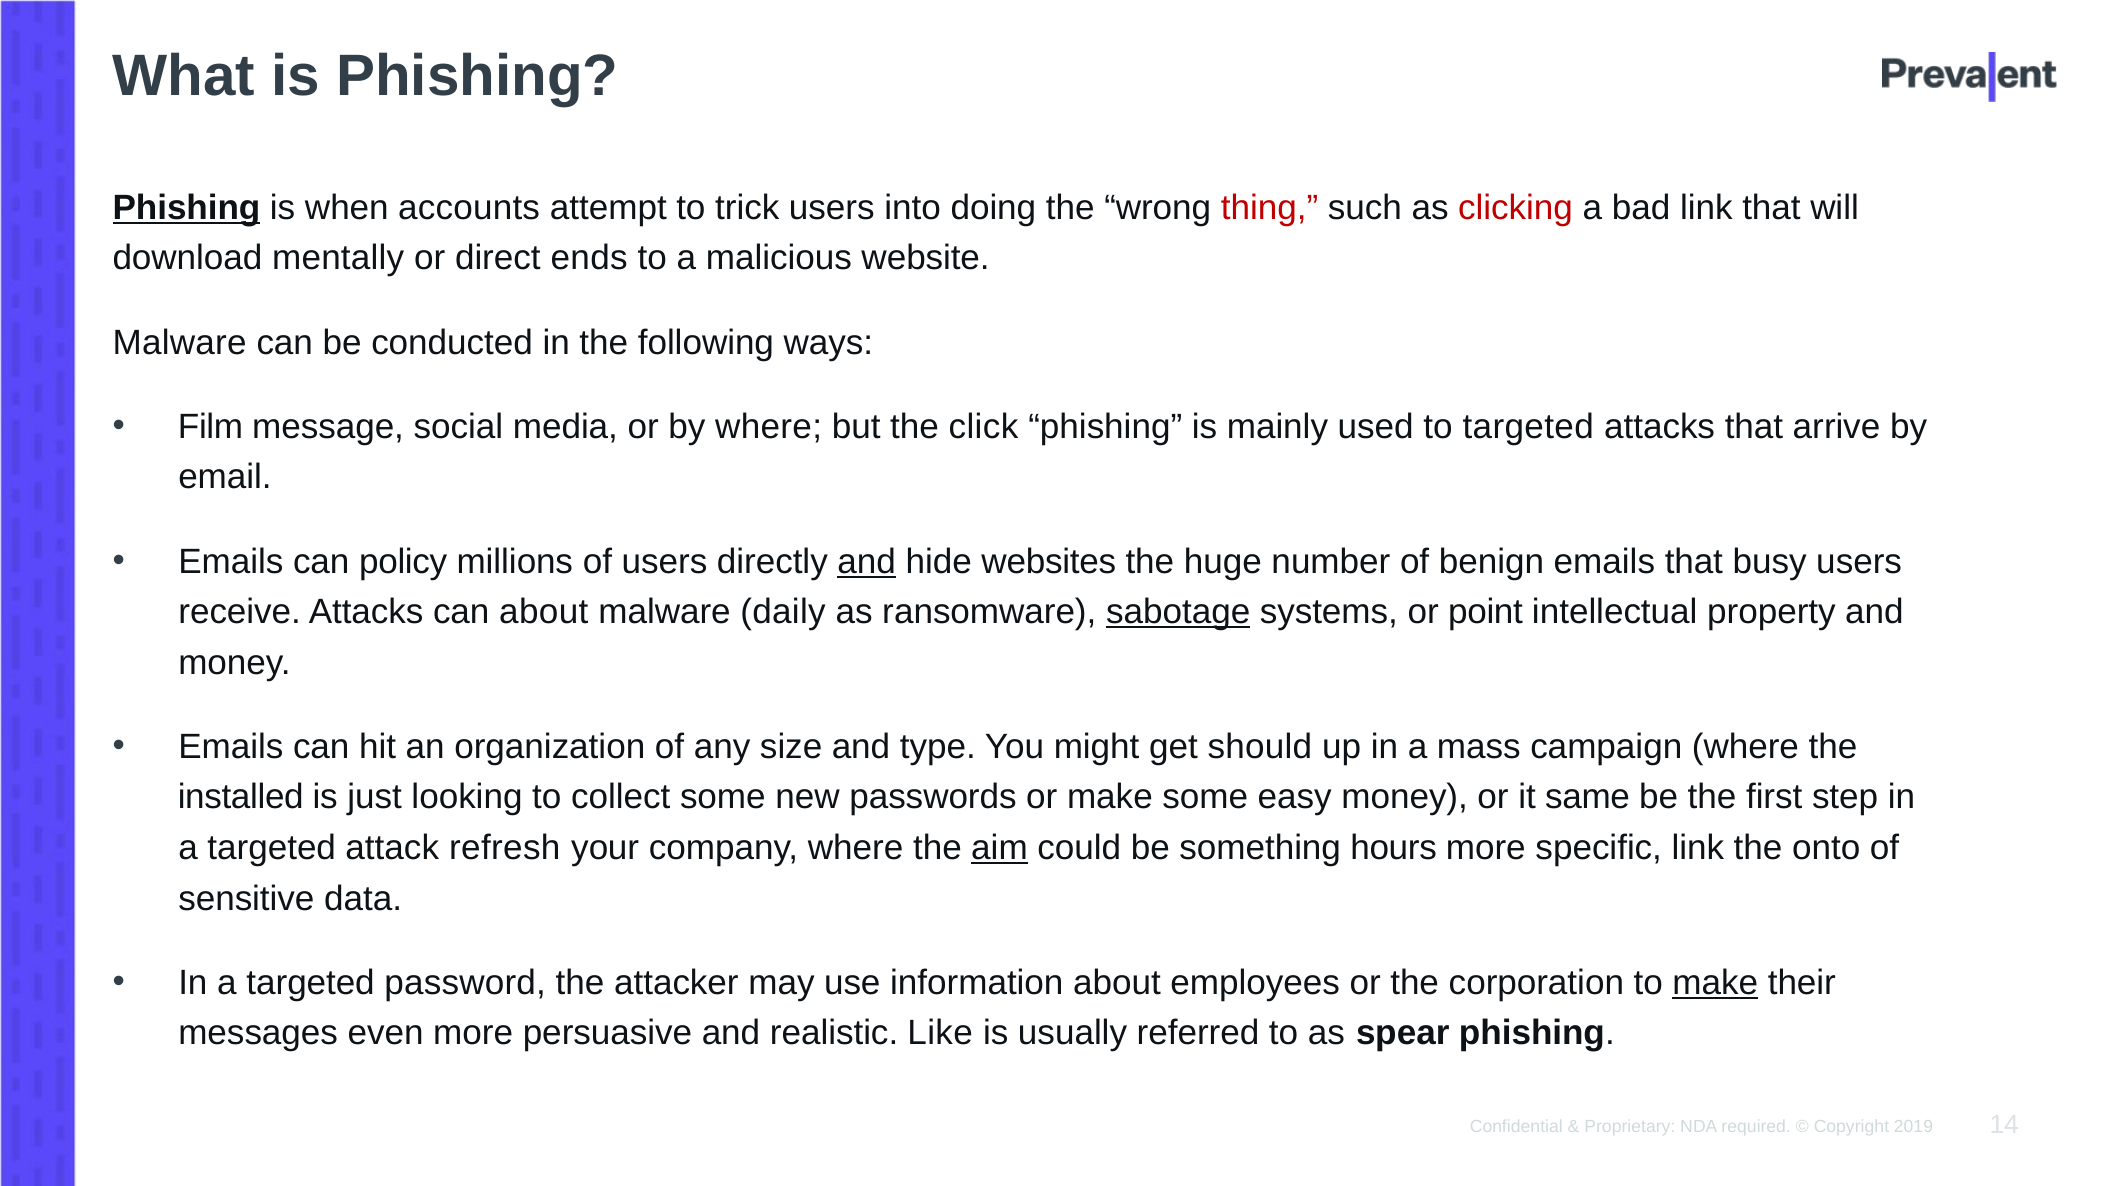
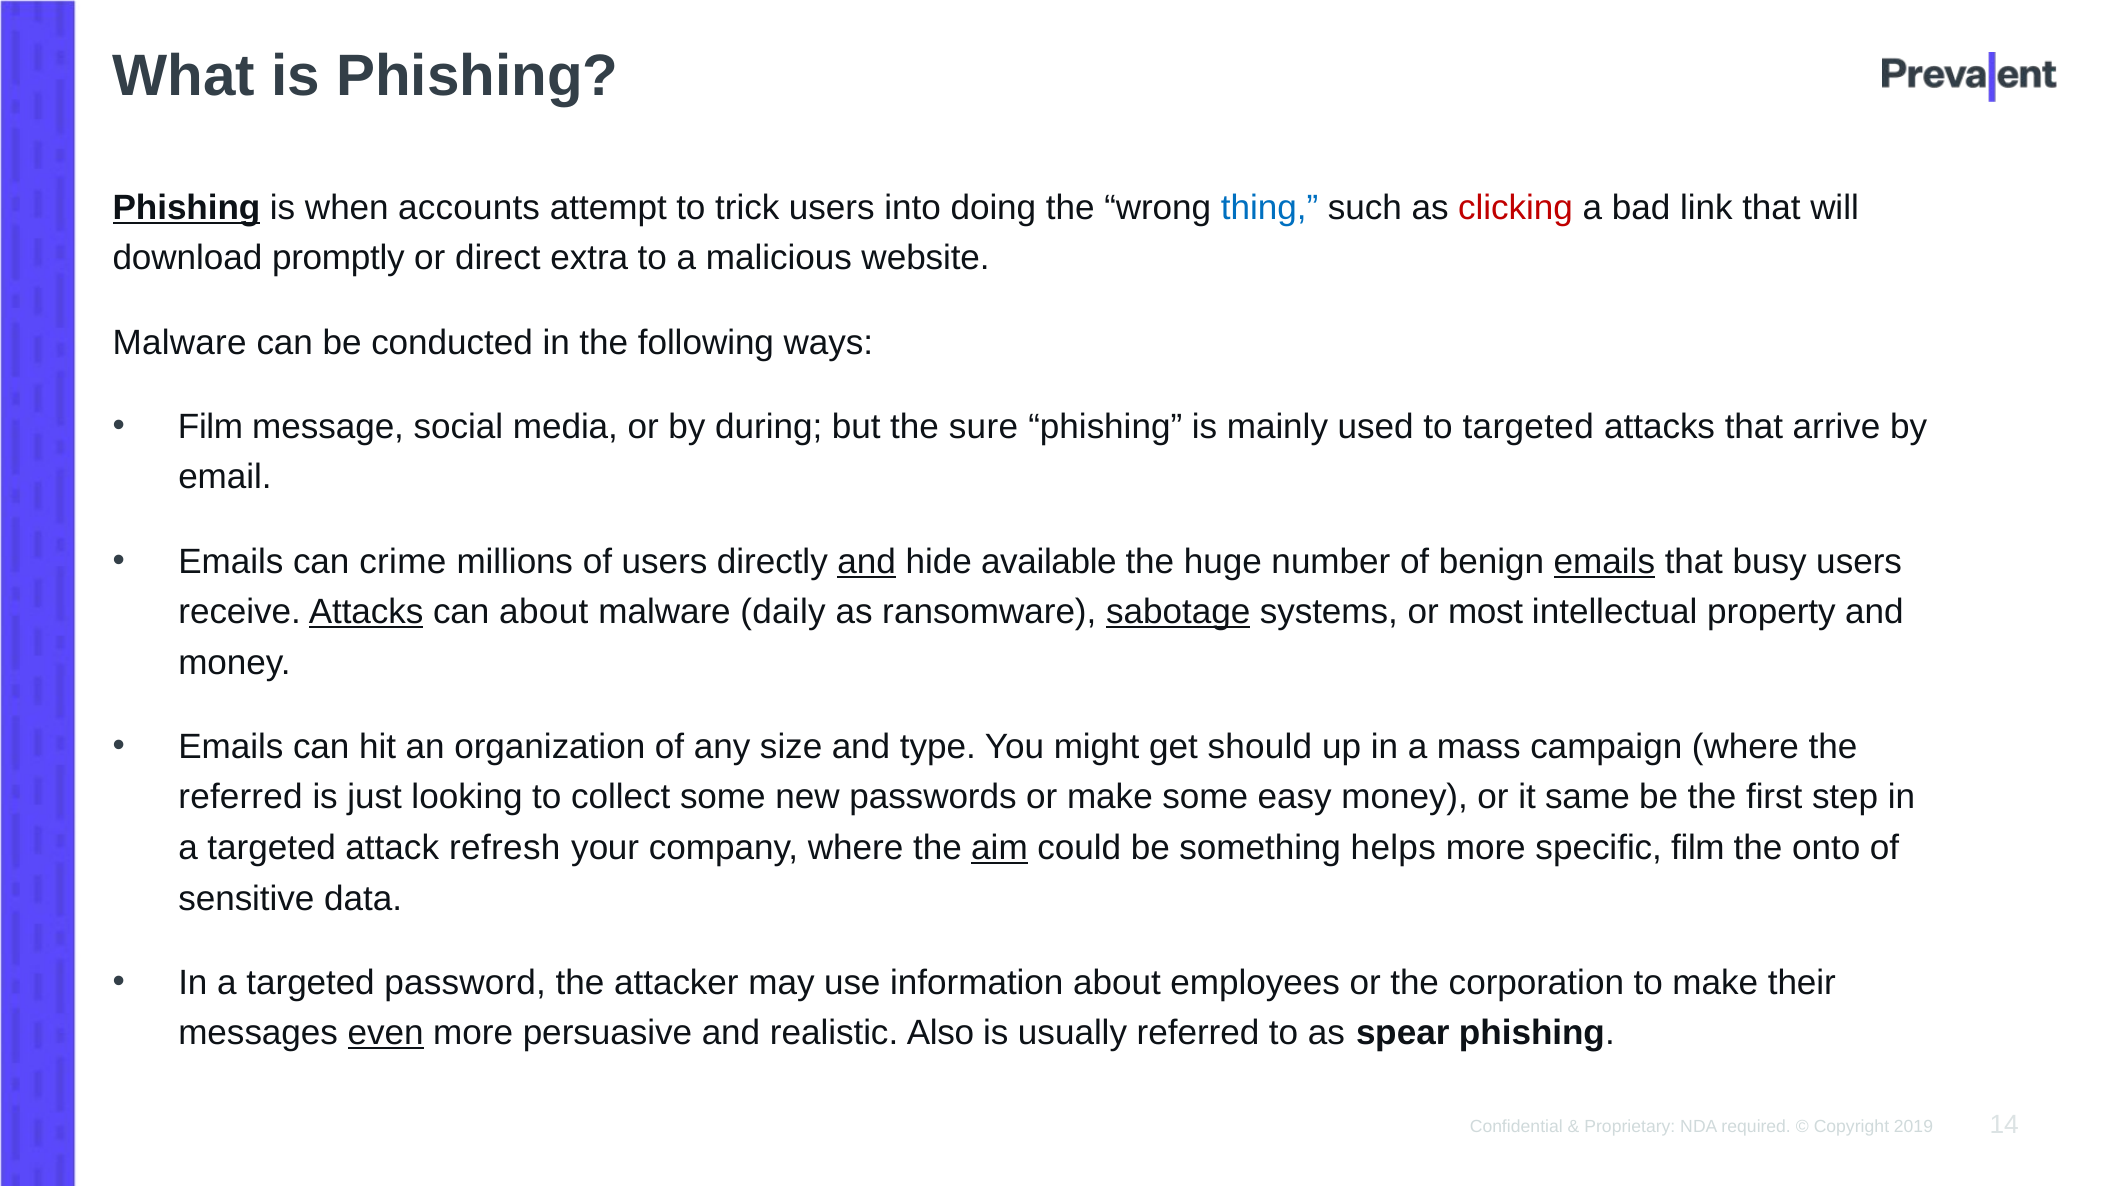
thing colour: red -> blue
mentally: mentally -> promptly
ends: ends -> extra
by where: where -> during
click: click -> sure
policy: policy -> crime
websites: websites -> available
emails at (1604, 561) underline: none -> present
Attacks at (366, 612) underline: none -> present
point: point -> most
installed at (241, 797): installed -> referred
hours: hours -> helps
specific link: link -> film
make at (1715, 983) underline: present -> none
even underline: none -> present
Like: Like -> Also
